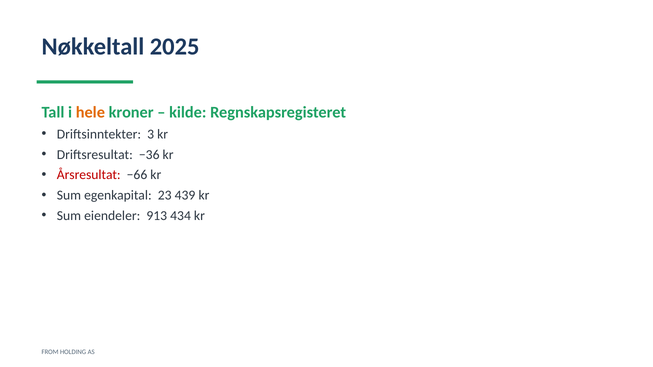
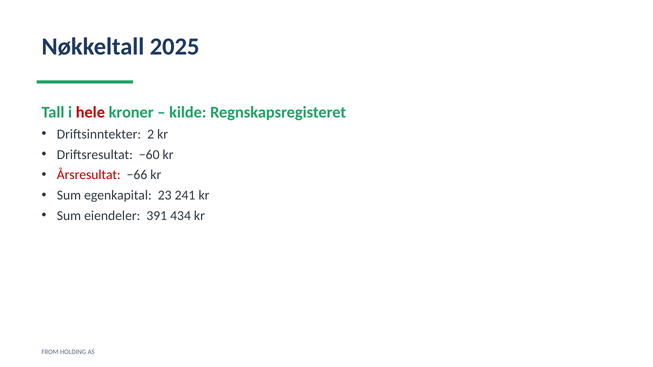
hele colour: orange -> red
3: 3 -> 2
−36: −36 -> −60
439: 439 -> 241
913: 913 -> 391
